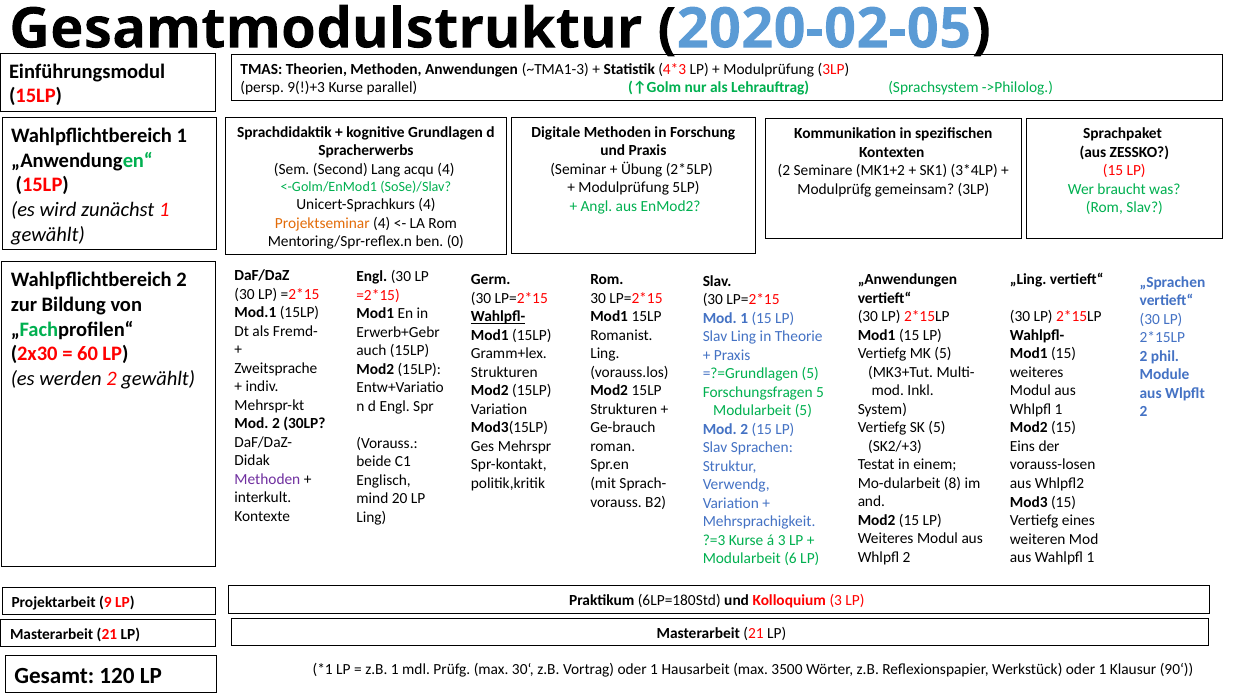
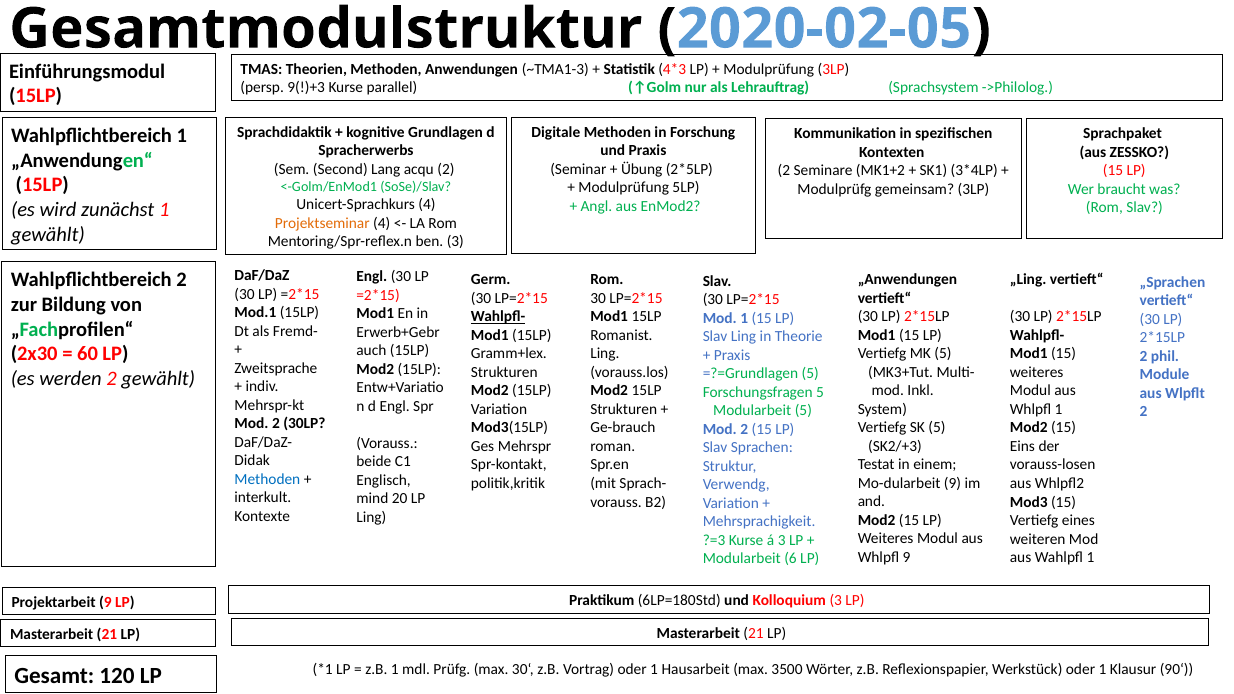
acqu 4: 4 -> 2
ben 0: 0 -> 3
Methoden at (267, 479) colour: purple -> blue
Mo-dularbeit 8: 8 -> 9
Whlpfl 2: 2 -> 9
